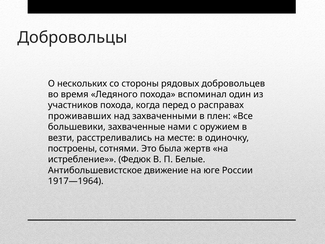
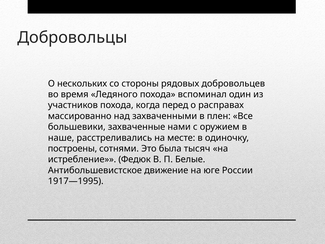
проживавших: проживавших -> массированно
везти: везти -> наше
жертв: жертв -> тысяч
1917—1964: 1917—1964 -> 1917—1995
